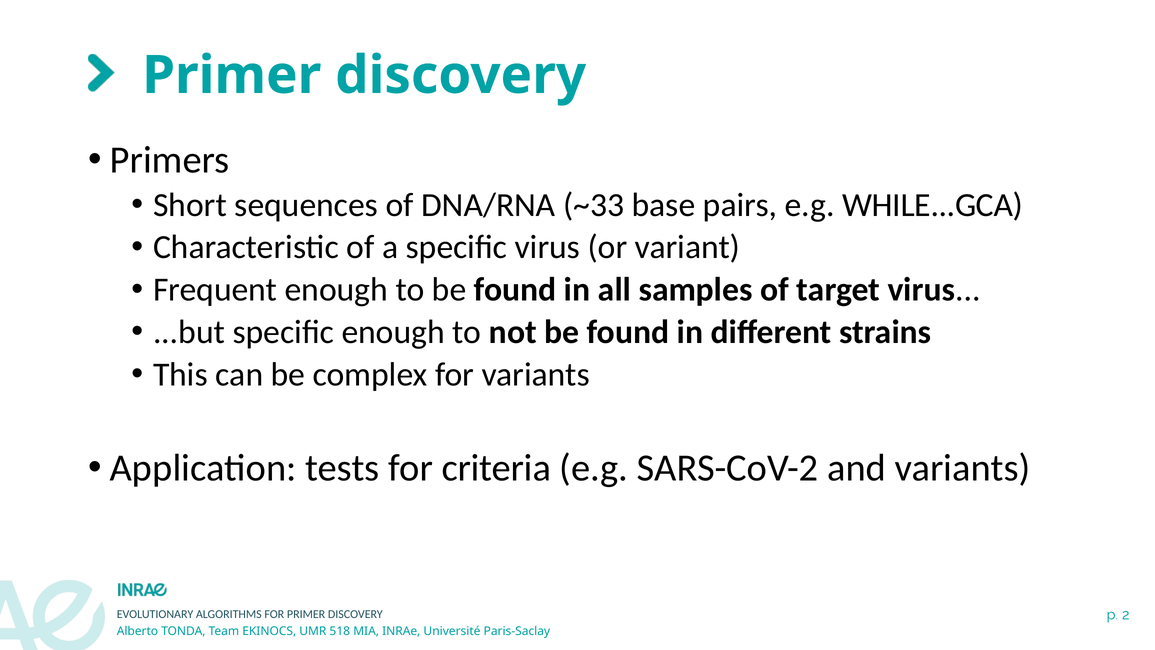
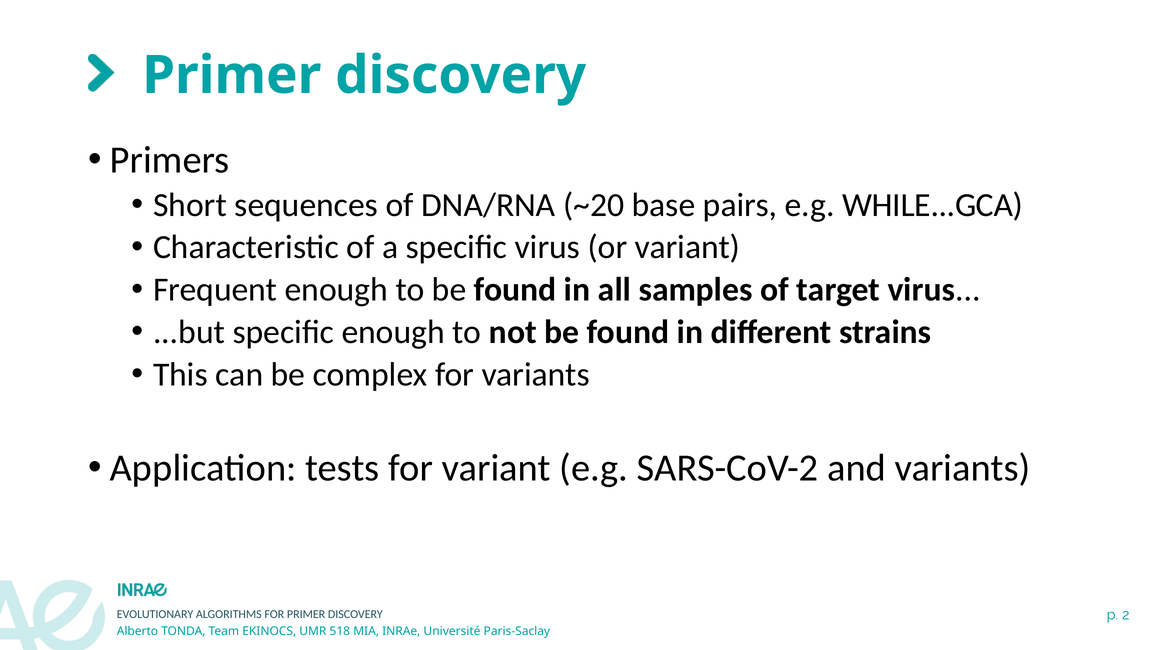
~33: ~33 -> ~20
for criteria: criteria -> variant
